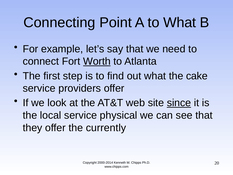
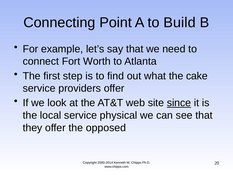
to What: What -> Build
Worth underline: present -> none
currently: currently -> opposed
